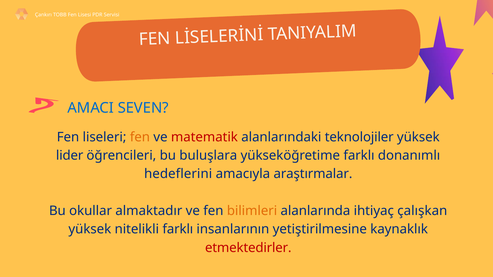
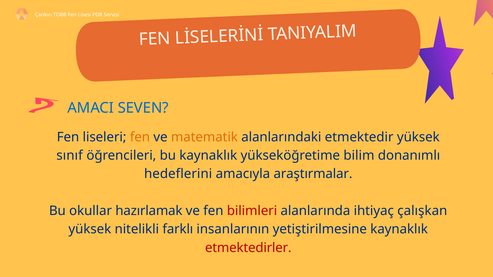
matematik colour: red -> orange
teknolojiler: teknolojiler -> etmektedir
lider: lider -> sınıf
bu buluşlara: buluşlara -> kaynaklık
yükseköğretime farklı: farklı -> bilim
almaktadır: almaktadır -> hazırlamak
bilimleri colour: orange -> red
